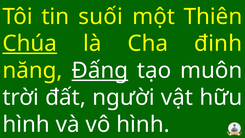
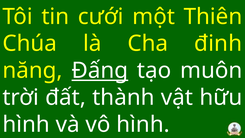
suối: suối -> cưới
Chúa underline: present -> none
người: người -> thành
